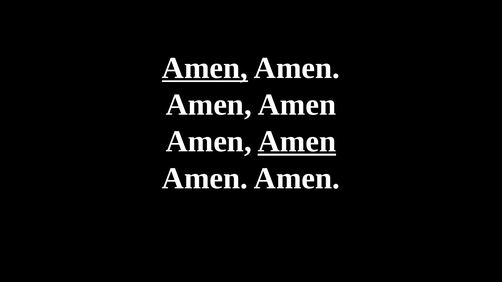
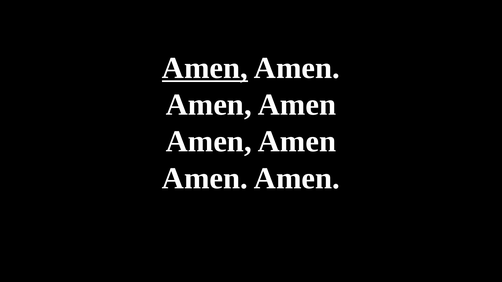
Amen at (297, 142) underline: present -> none
